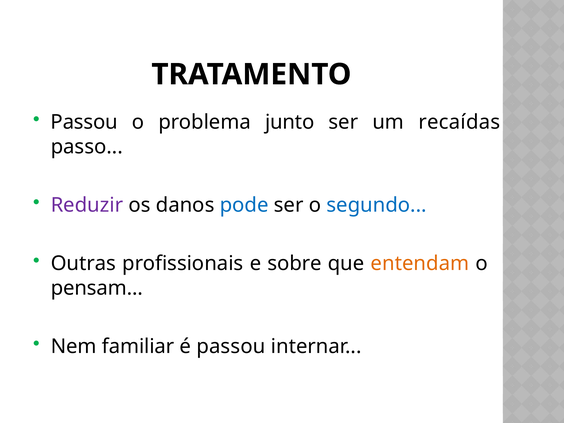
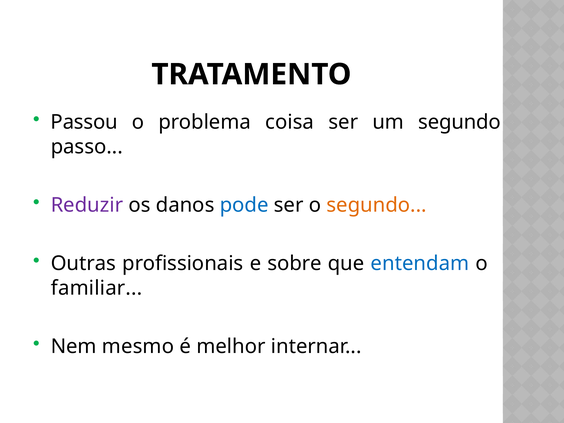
junto: junto -> coisa
um recaídas: recaídas -> segundo
segundo at (377, 205) colour: blue -> orange
entendam colour: orange -> blue
pensam: pensam -> familiar
familiar: familiar -> mesmo
é passou: passou -> melhor
